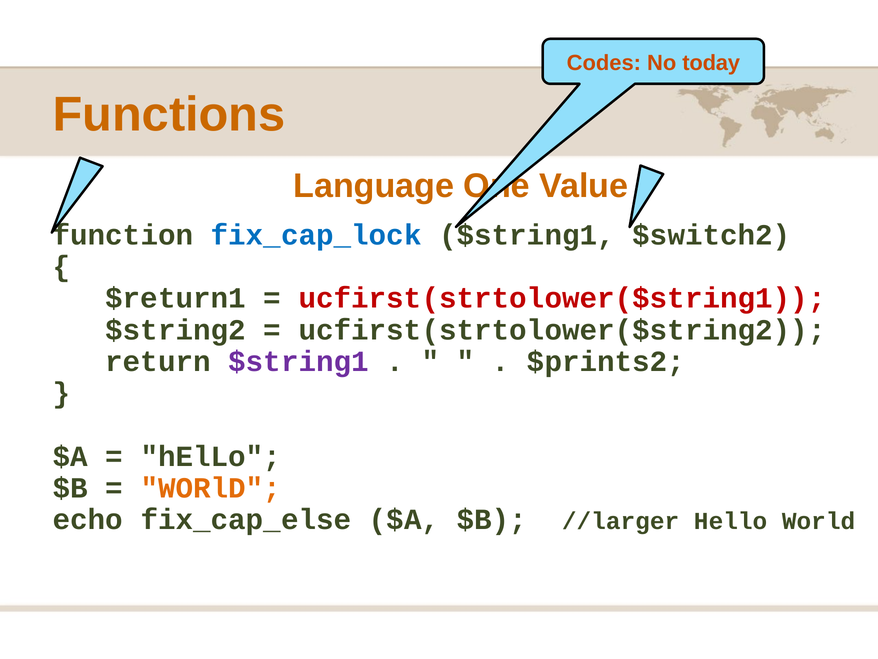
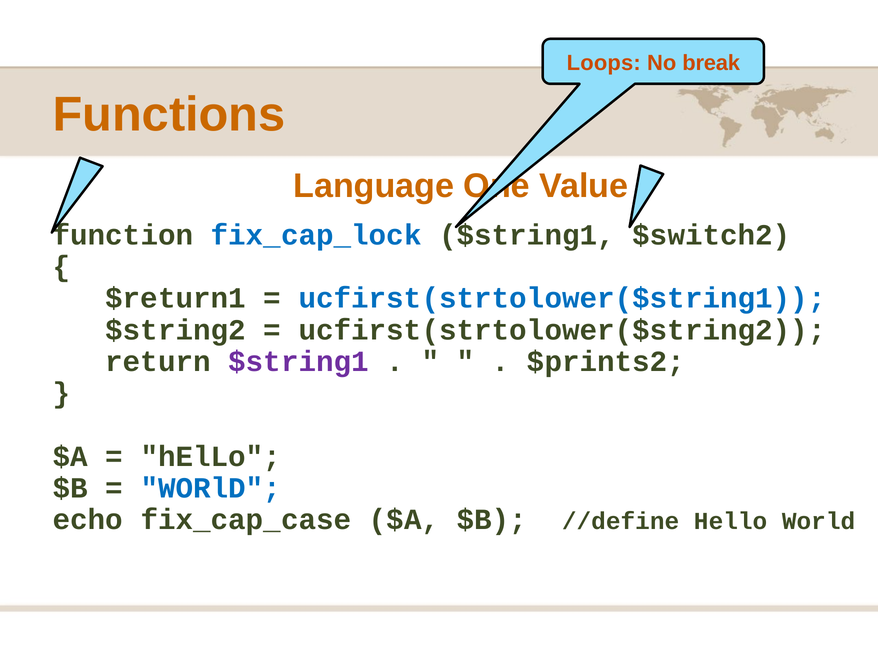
Codes: Codes -> Loops
today: today -> break
ucfirst(strtolower($string1 colour: red -> blue
WORlD at (211, 488) colour: orange -> blue
fix_cap_else: fix_cap_else -> fix_cap_case
//larger: //larger -> //define
